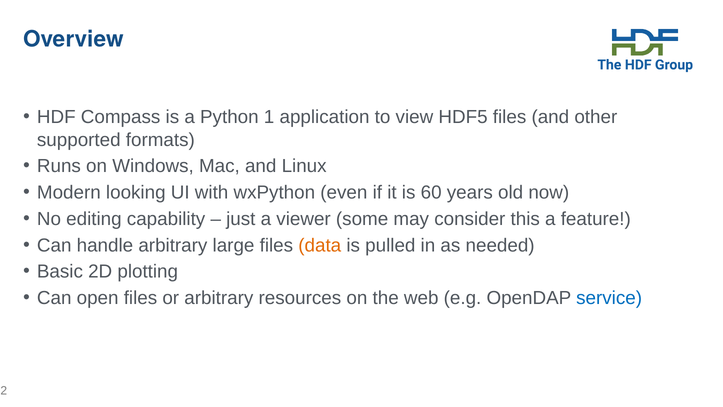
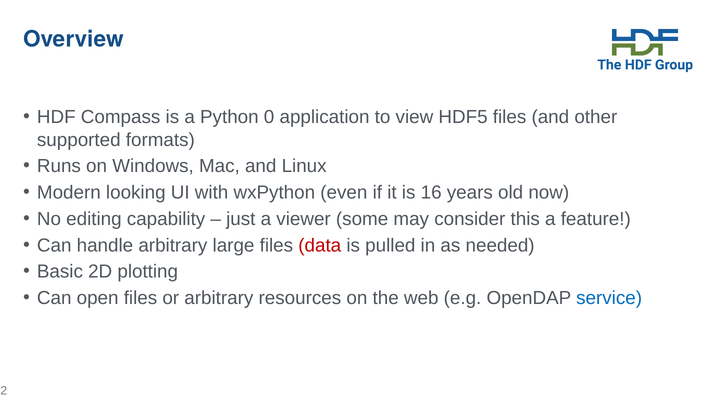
1: 1 -> 0
60: 60 -> 16
data colour: orange -> red
